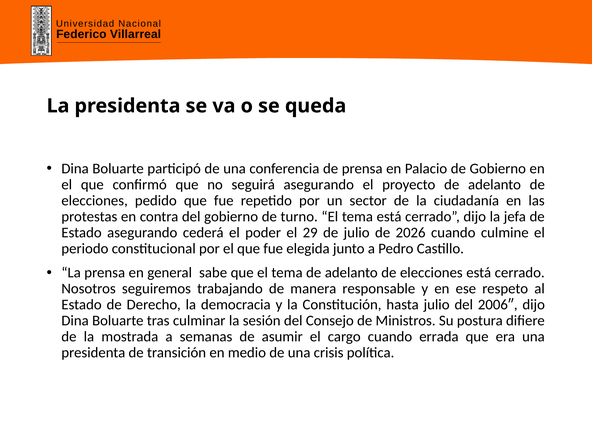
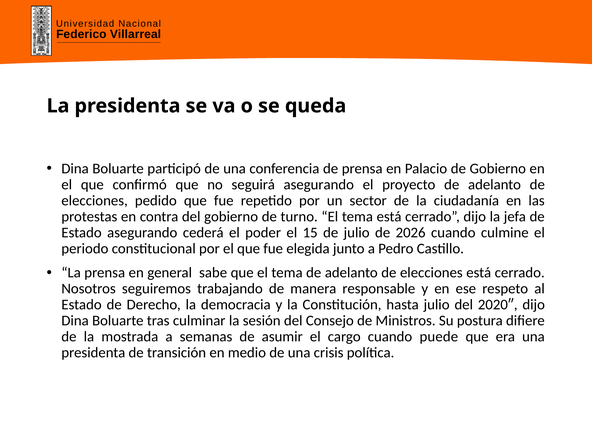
29: 29 -> 15
2006″: 2006″ -> 2020″
errada: errada -> puede
